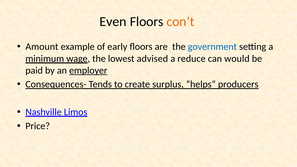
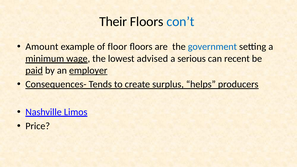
Even: Even -> Their
con’t colour: orange -> blue
early: early -> floor
reduce: reduce -> serious
would: would -> recent
paid underline: none -> present
